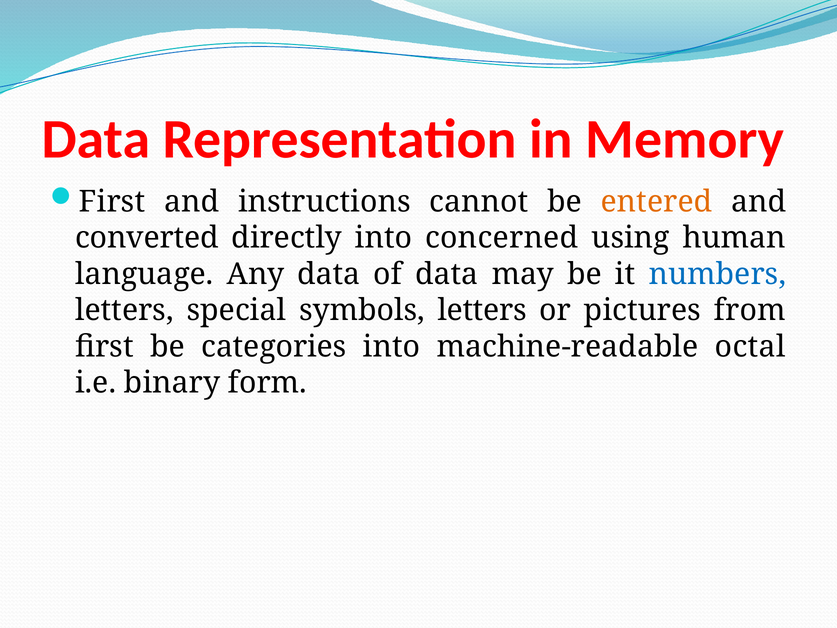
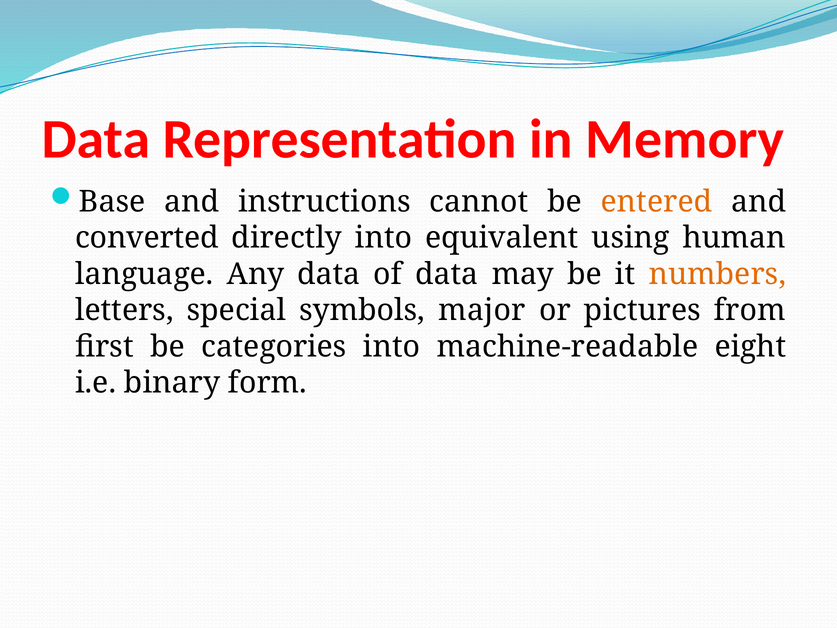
First at (112, 202): First -> Base
concerned: concerned -> equivalent
numbers colour: blue -> orange
symbols letters: letters -> major
octal: octal -> eight
